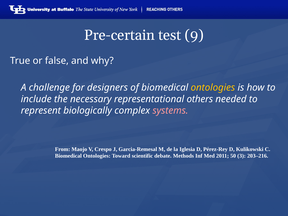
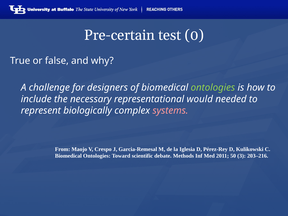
9: 9 -> 0
ontologies at (213, 88) colour: yellow -> light green
others: others -> would
